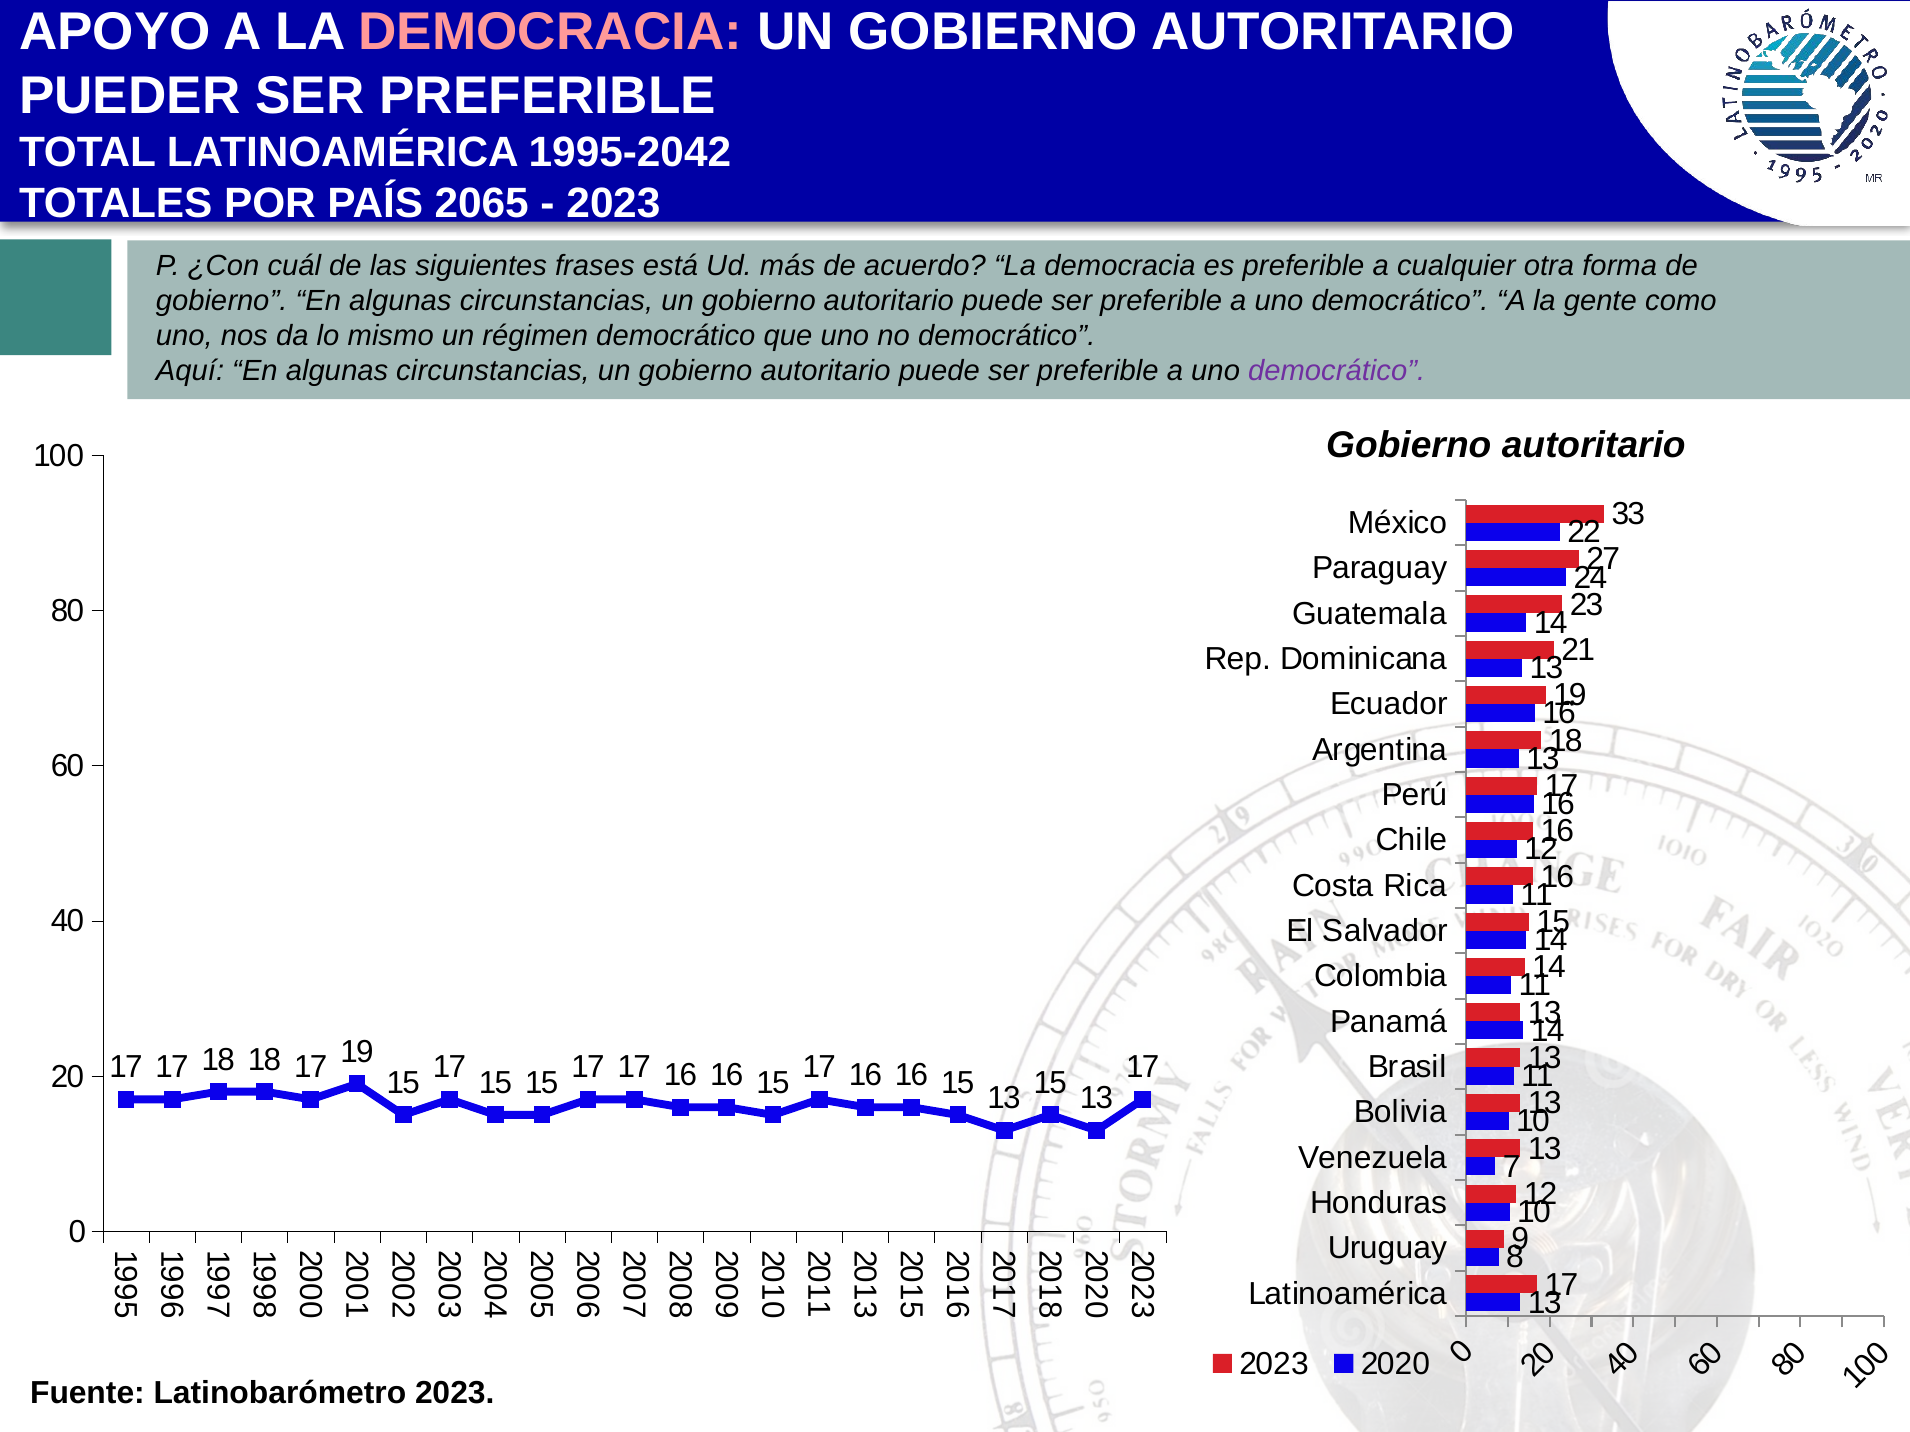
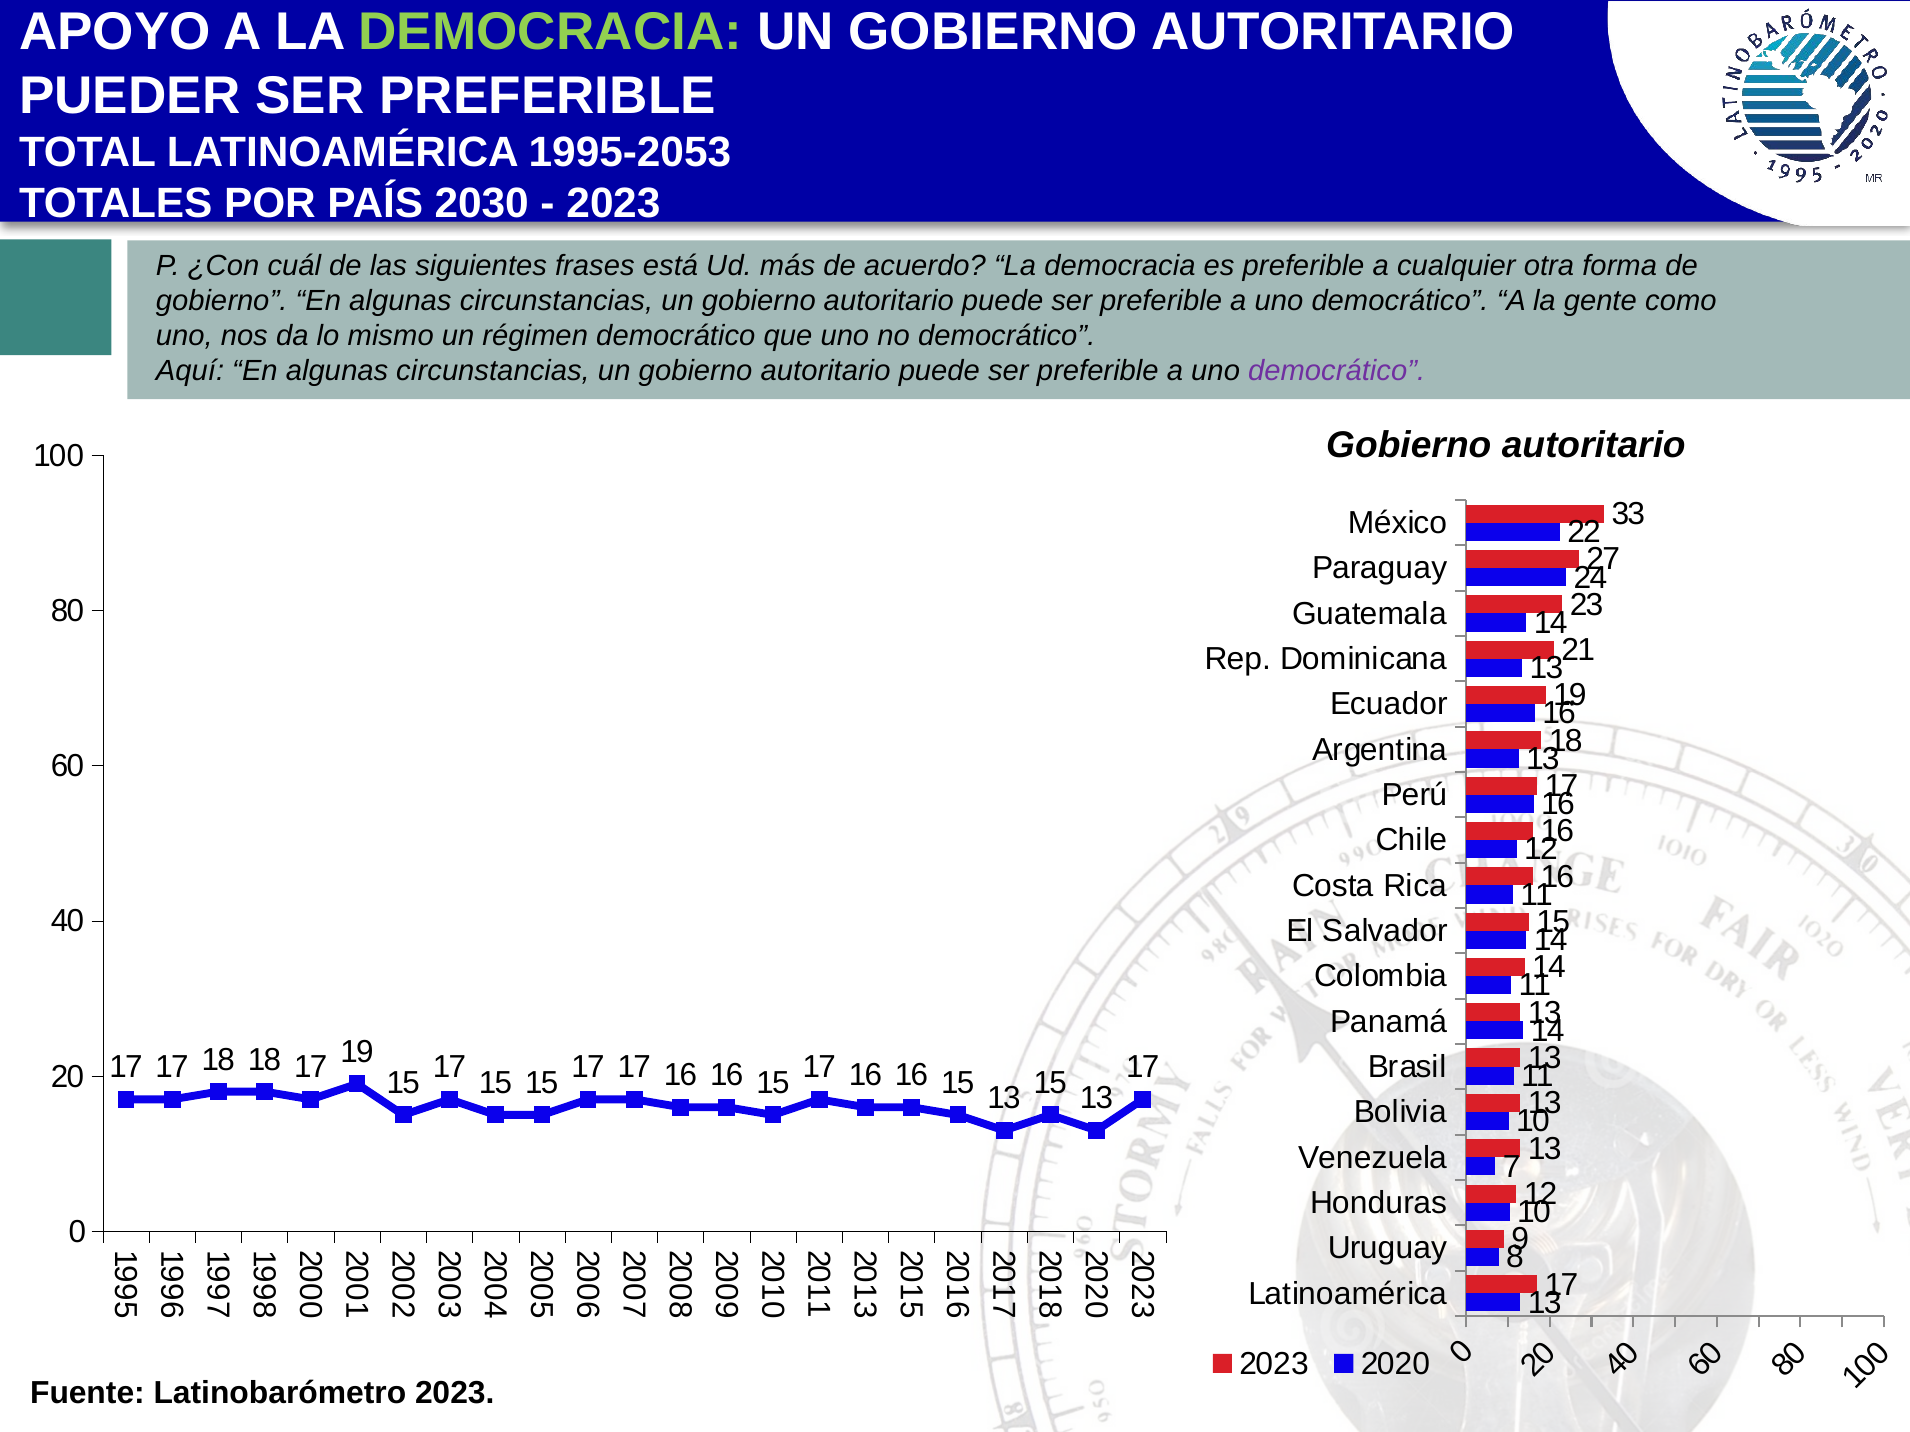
DEMOCRACIA at (550, 32) colour: pink -> light green
1995-2042: 1995-2042 -> 1995-2053
2065: 2065 -> 2030
